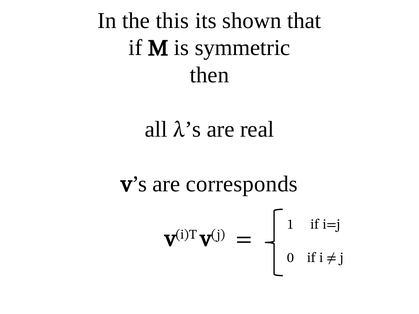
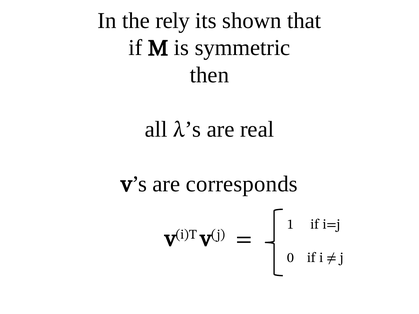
this: this -> rely
